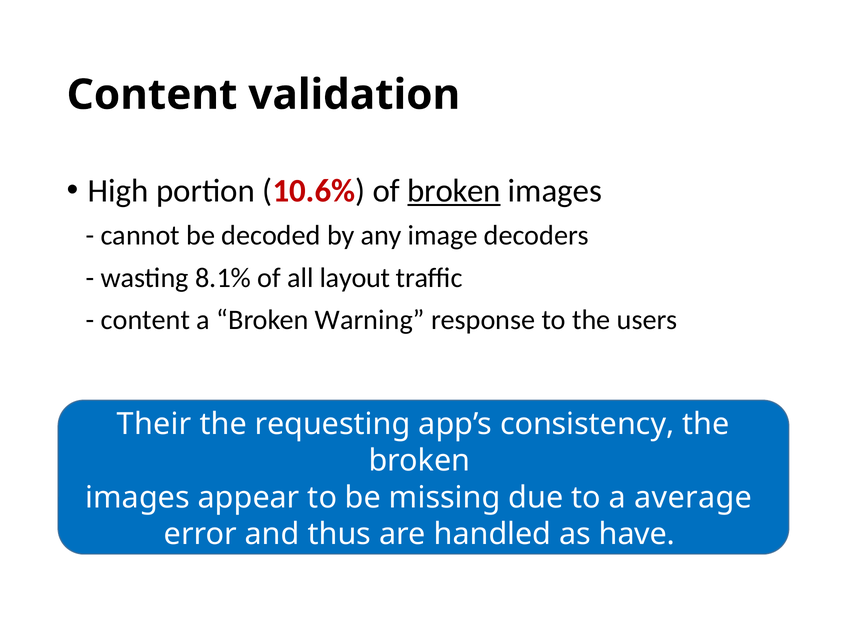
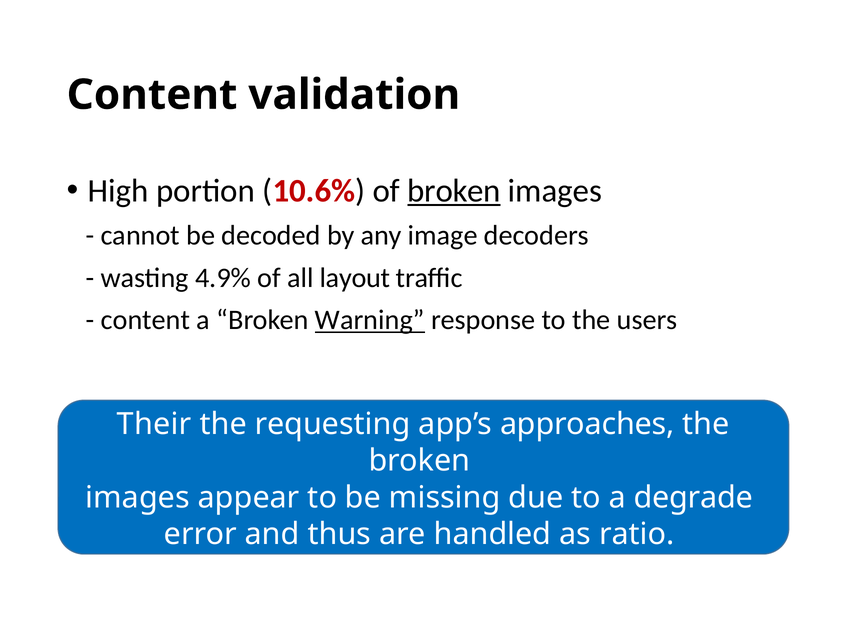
8.1%: 8.1% -> 4.9%
Warning underline: none -> present
consistency: consistency -> approaches
average: average -> degrade
have: have -> ratio
